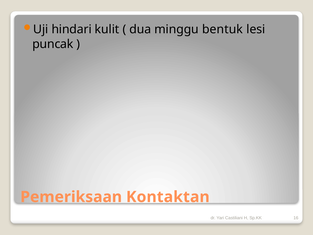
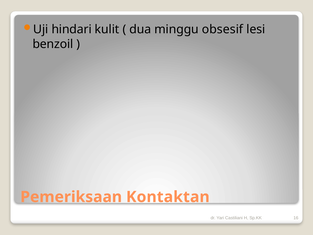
bentuk: bentuk -> obsesif
puncak: puncak -> benzoil
